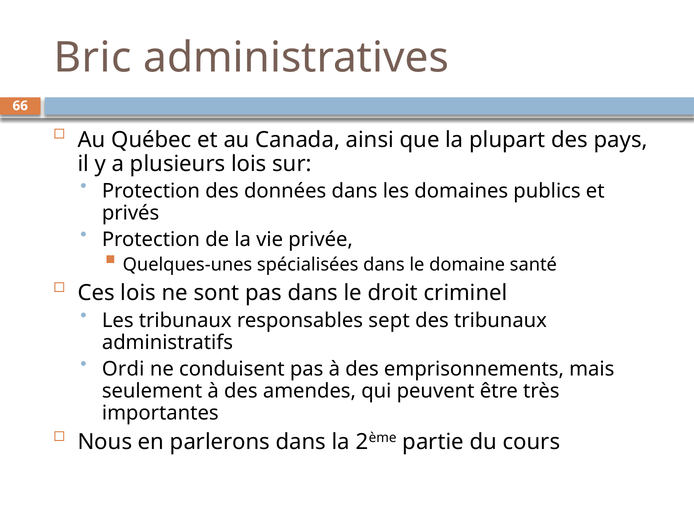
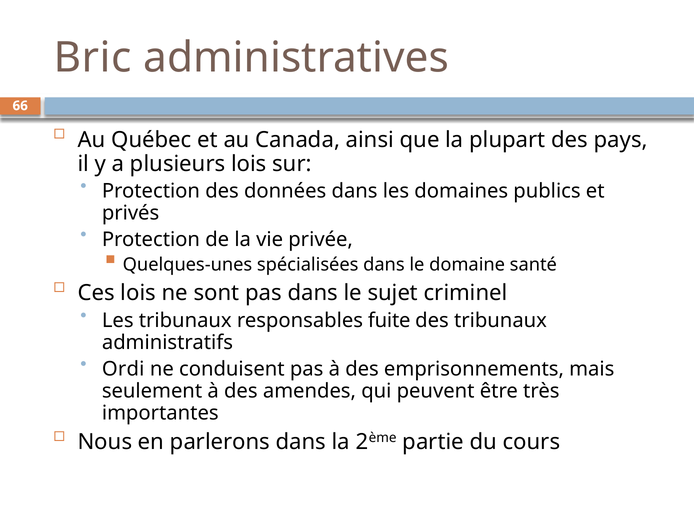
droit: droit -> sujet
sept: sept -> fuite
